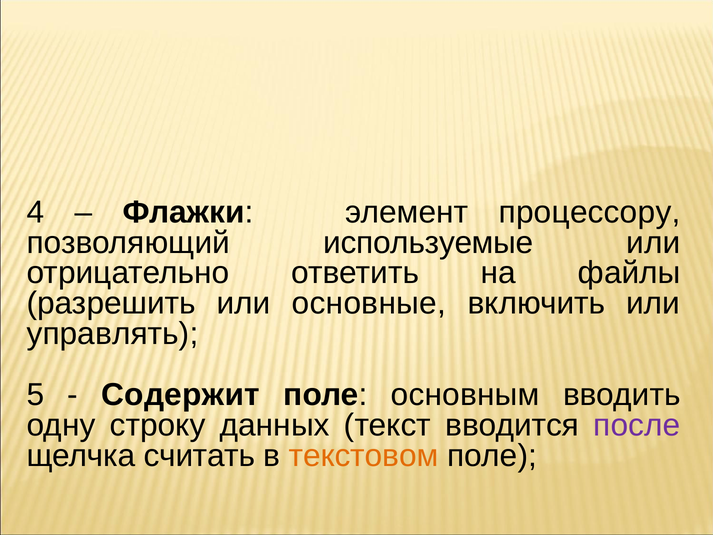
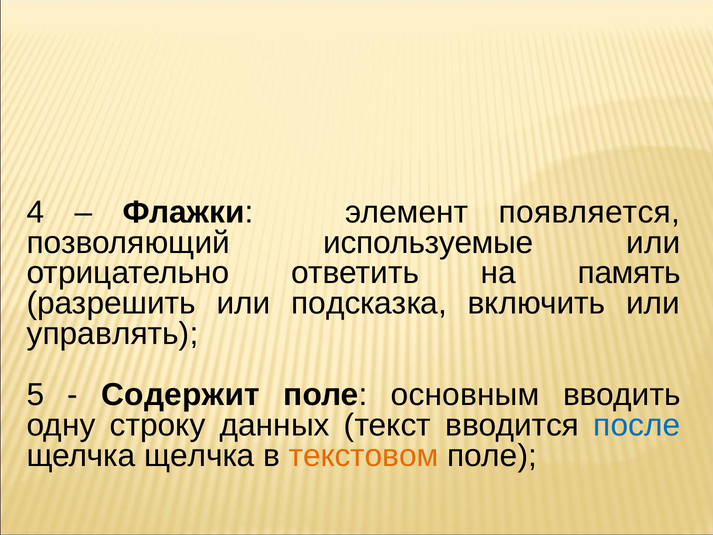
процессору: процессору -> появляется
файлы: файлы -> память
основные: основные -> подсказка
после colour: purple -> blue
щелчка считать: считать -> щелчка
